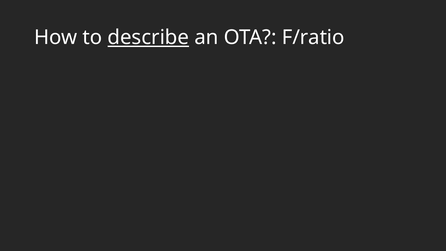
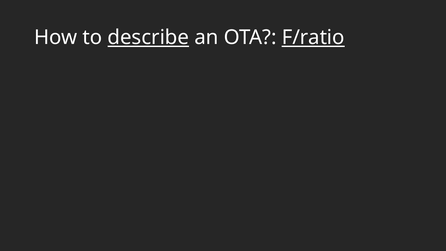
F/ratio underline: none -> present
